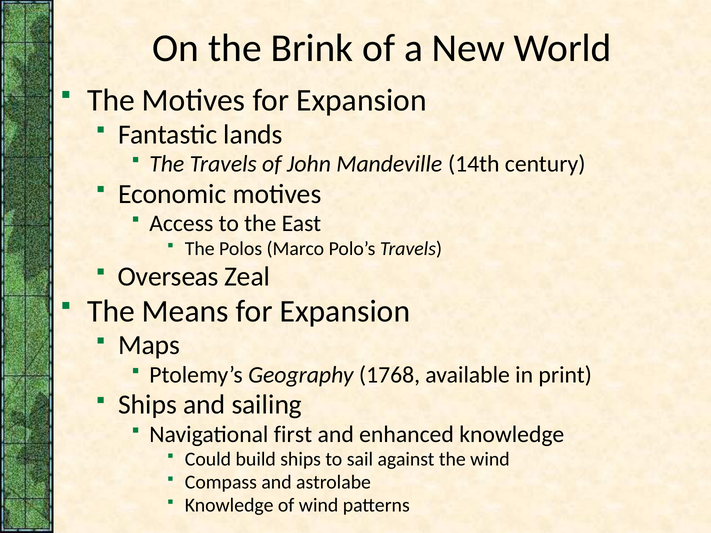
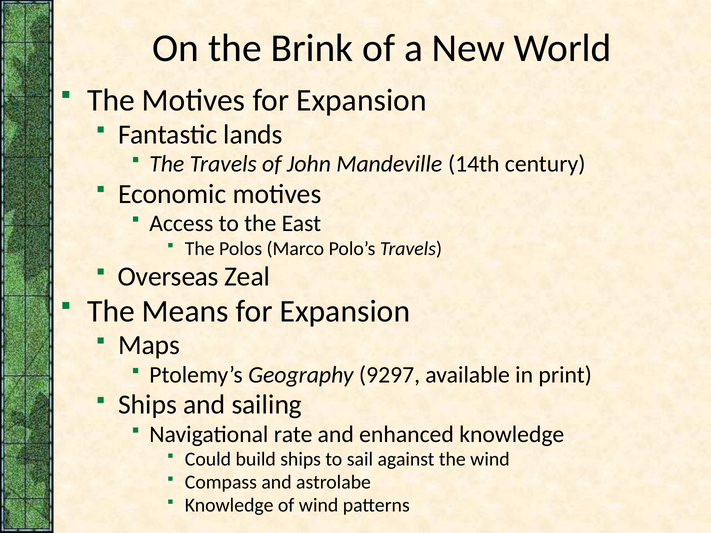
1768: 1768 -> 9297
first: first -> rate
